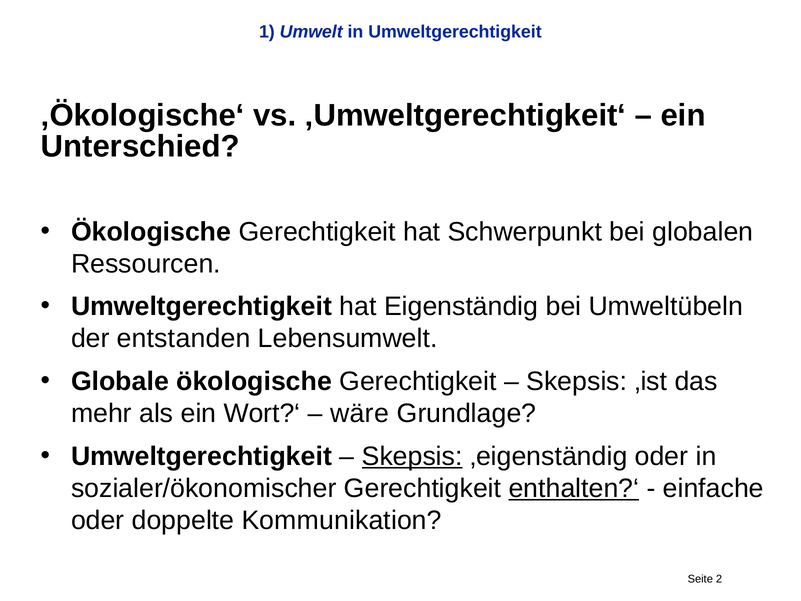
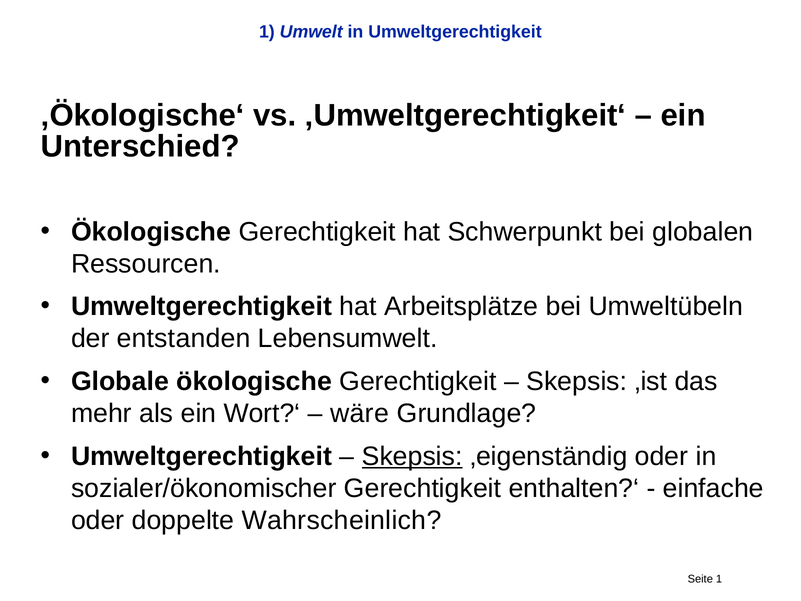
Eigenständig: Eigenständig -> Arbeitsplätze
enthalten?‘ underline: present -> none
Kommunikation: Kommunikation -> Wahrscheinlich
Seite 2: 2 -> 1
